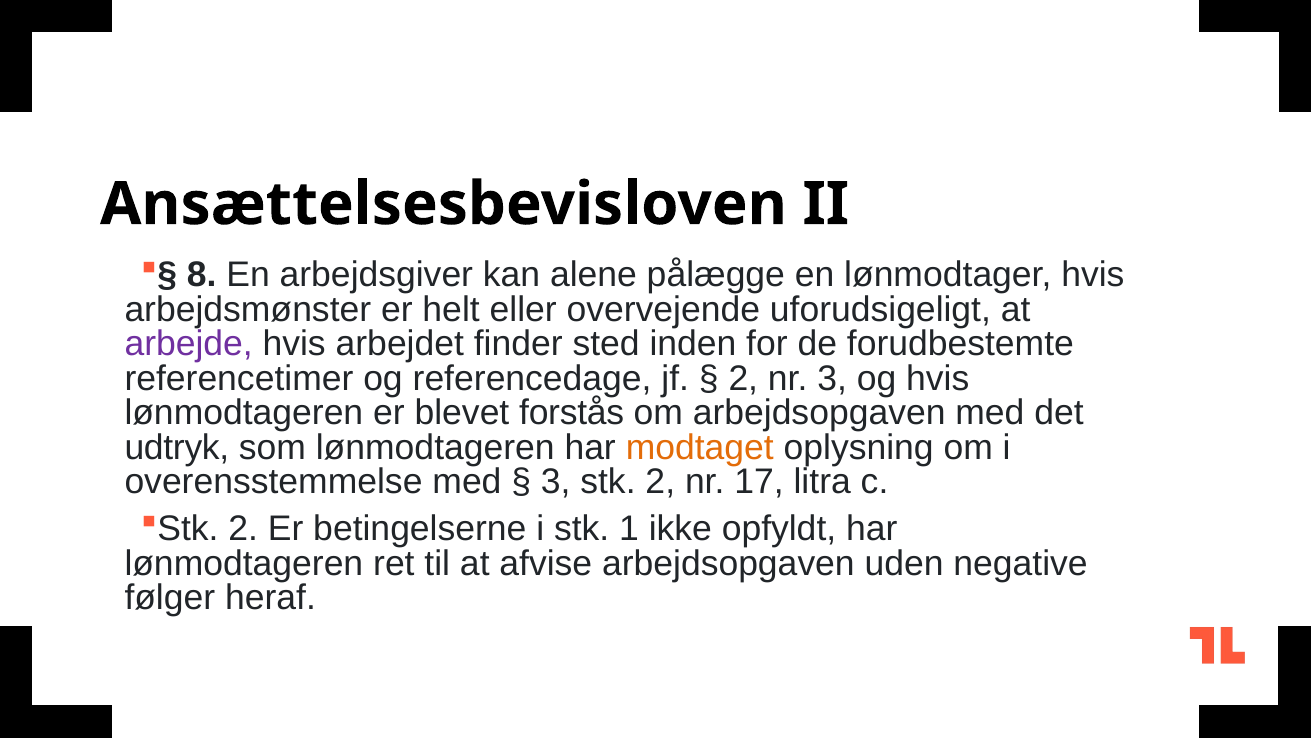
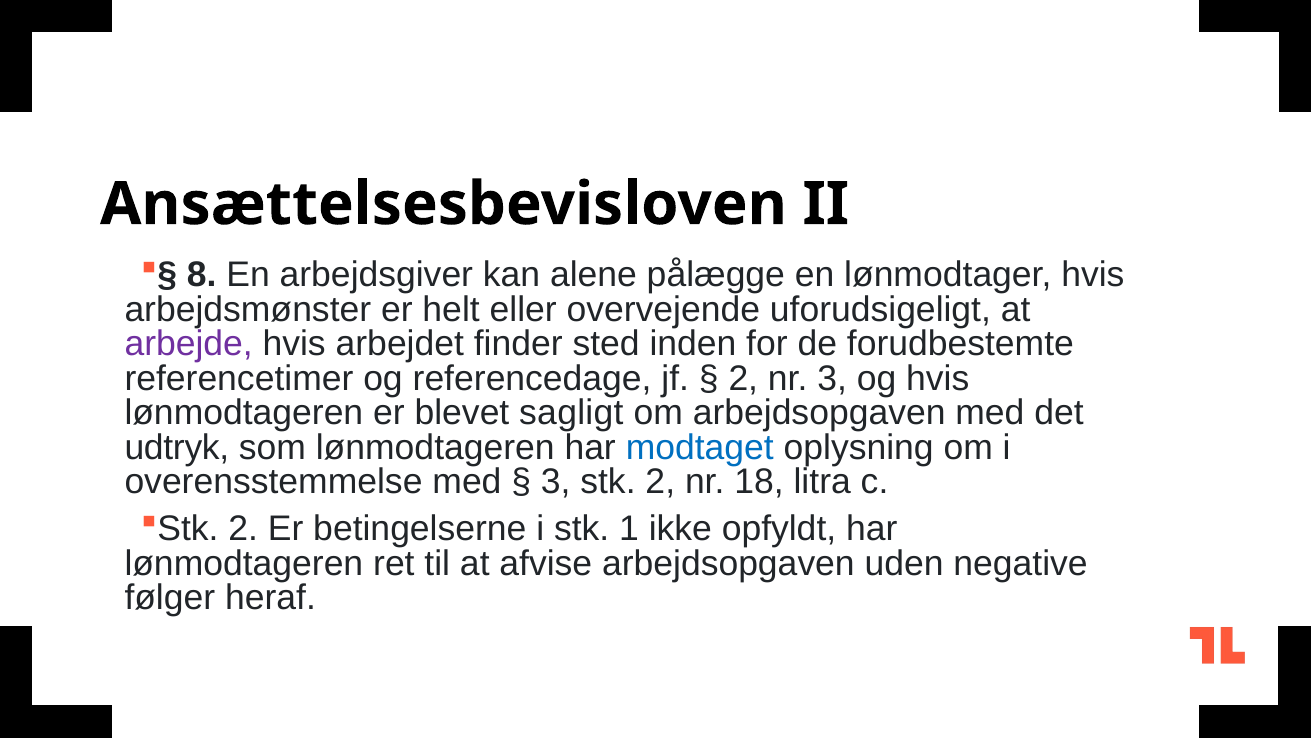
forstås: forstås -> sagligt
modtaget colour: orange -> blue
17: 17 -> 18
